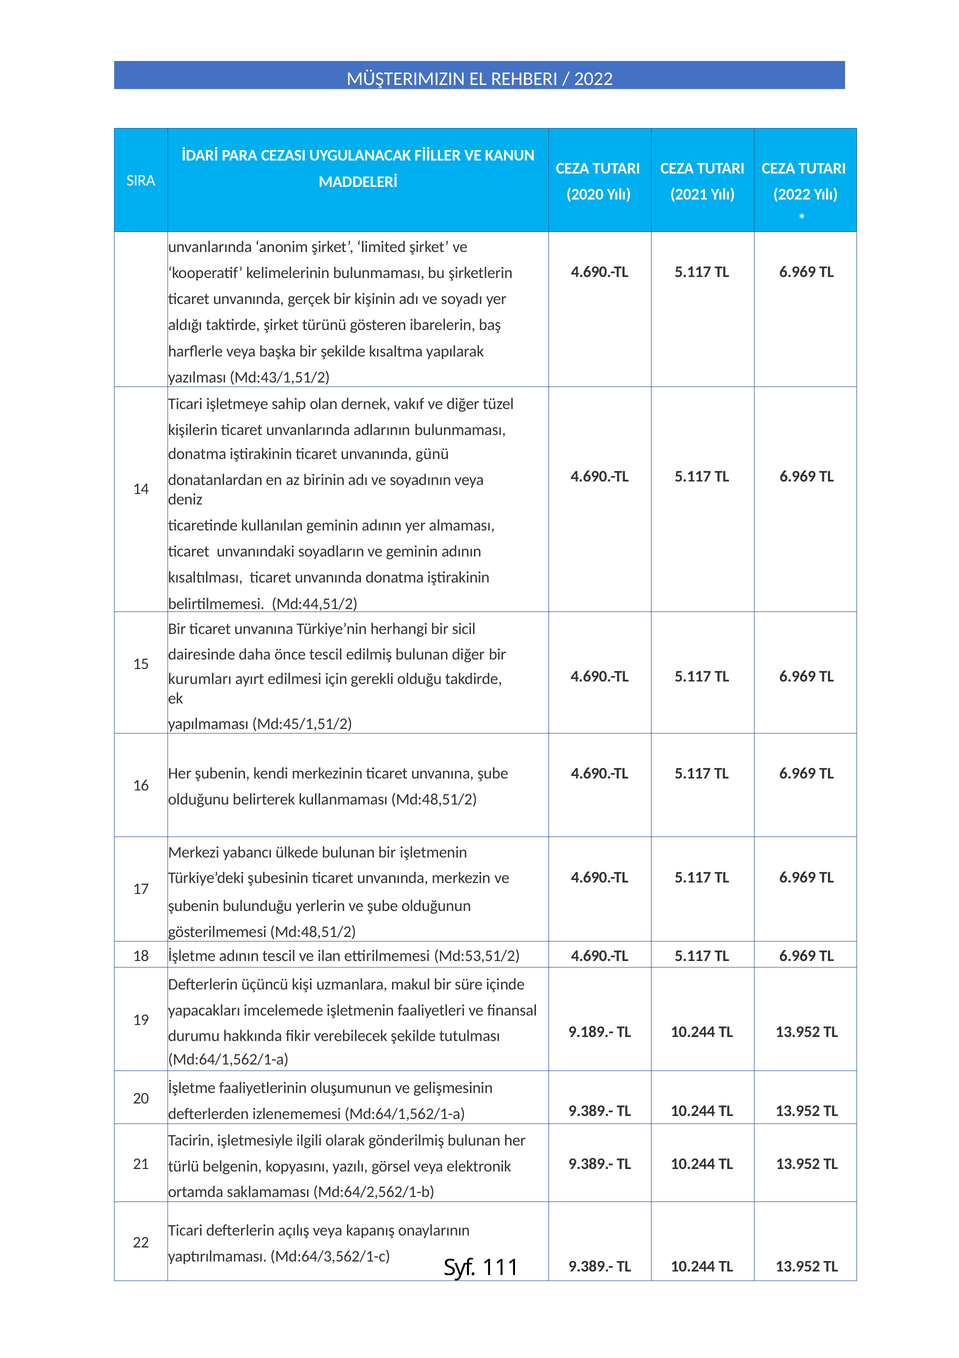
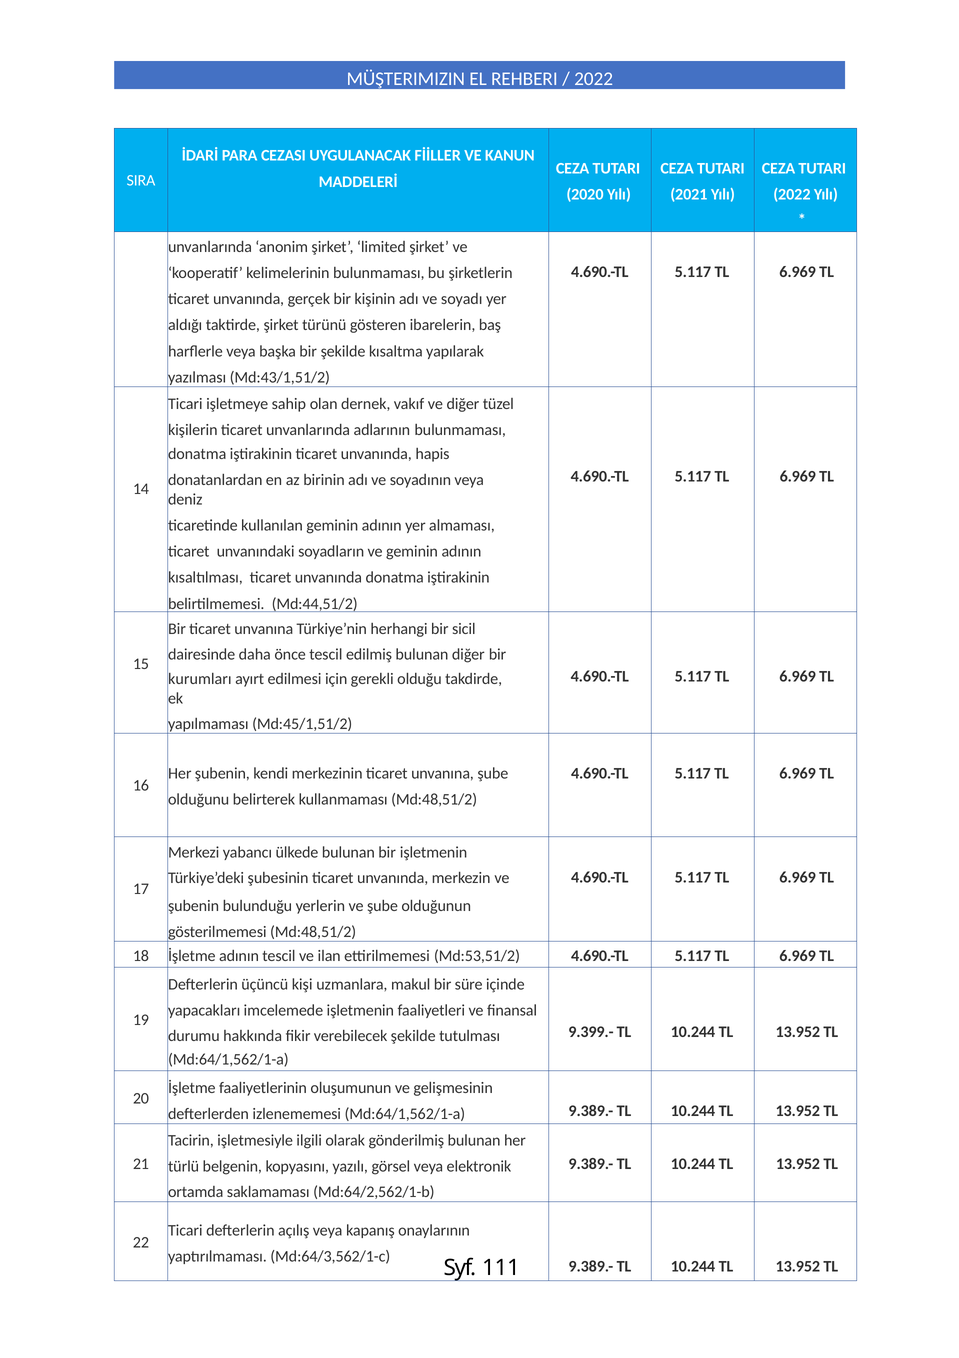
günü: günü -> hapis
9.189.-: 9.189.- -> 9.399.-
